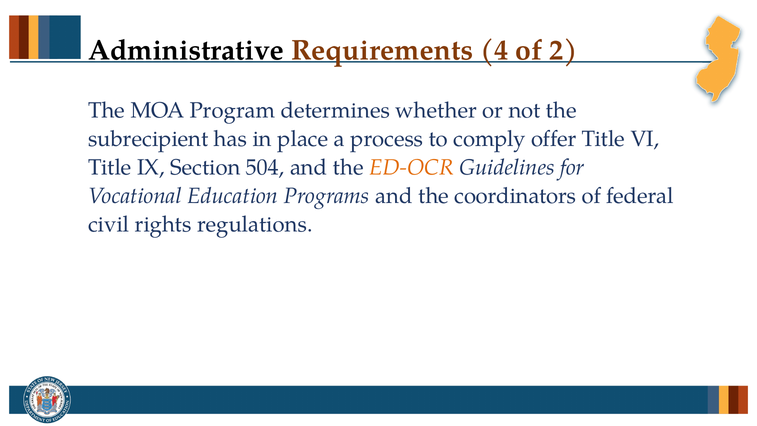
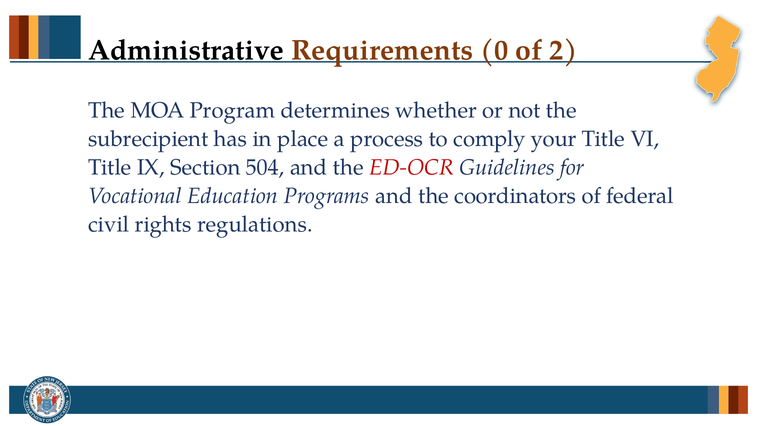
4: 4 -> 0
offer: offer -> your
ED-OCR colour: orange -> red
